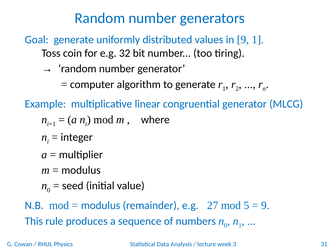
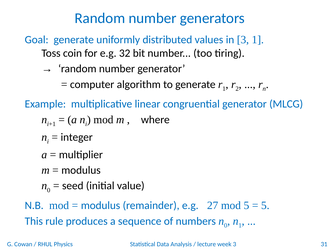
in 9: 9 -> 3
9 at (265, 206): 9 -> 5
